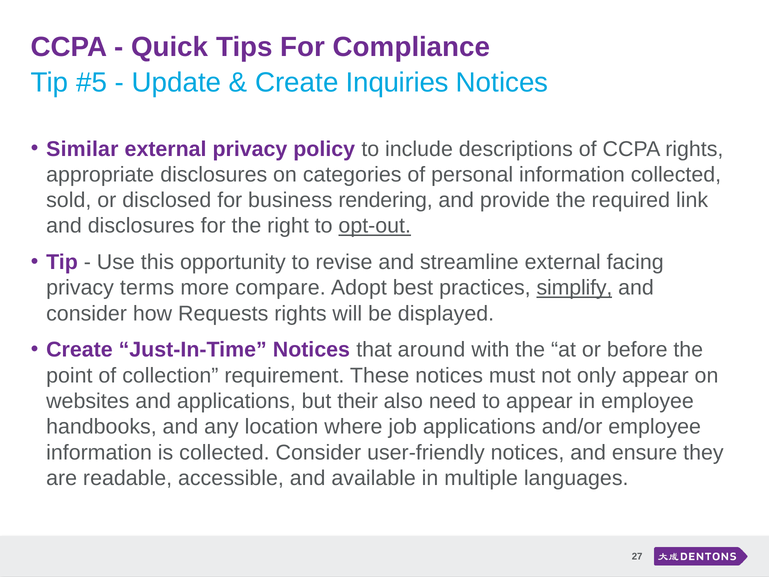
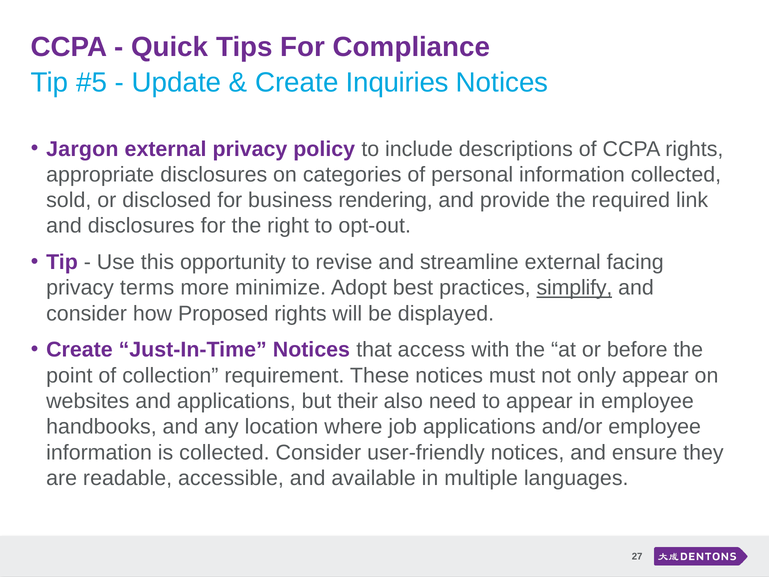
Similar: Similar -> Jargon
opt-out underline: present -> none
compare: compare -> minimize
Requests: Requests -> Proposed
around: around -> access
